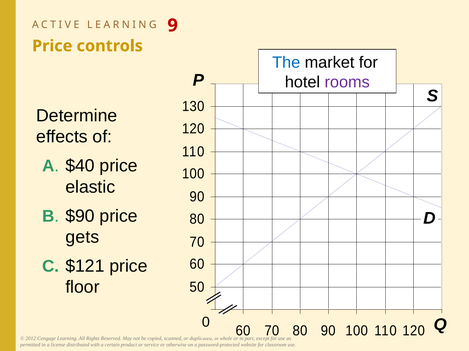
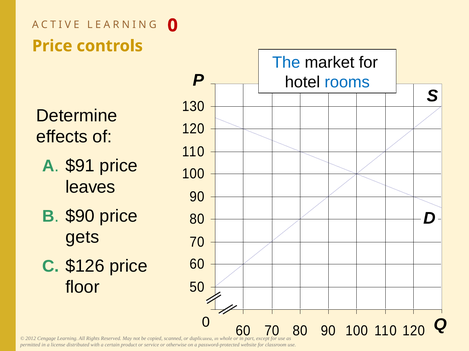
9 at (173, 25): 9 -> 0
rooms colour: purple -> blue
$40: $40 -> $91
elastic: elastic -> leaves
$121: $121 -> $126
